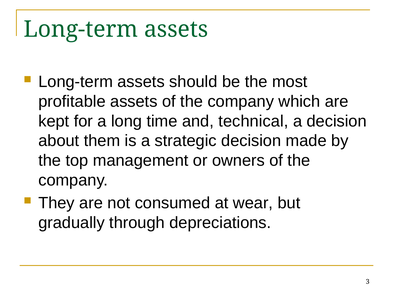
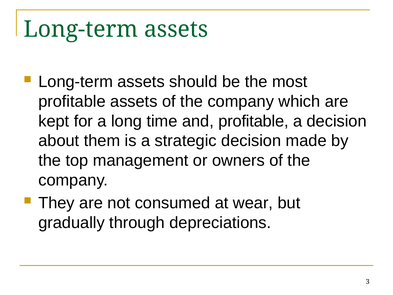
and technical: technical -> profitable
